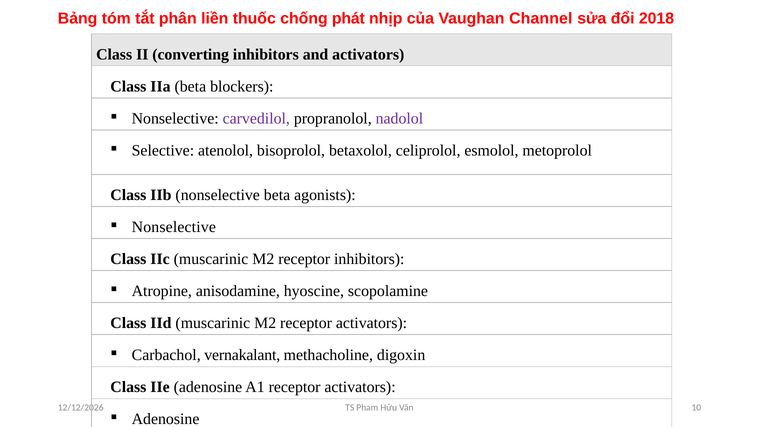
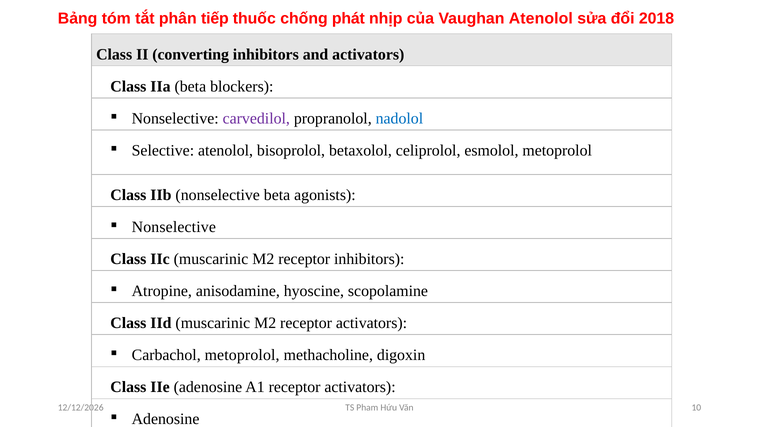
liền: liền -> tiếp
Vaughan Channel: Channel -> Atenolol
nadolol colour: purple -> blue
Carbachol vernakalant: vernakalant -> metoprolol
